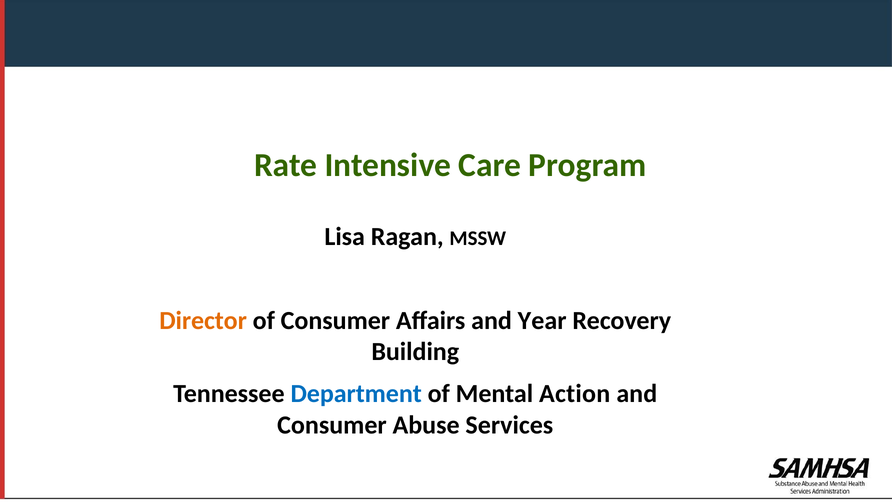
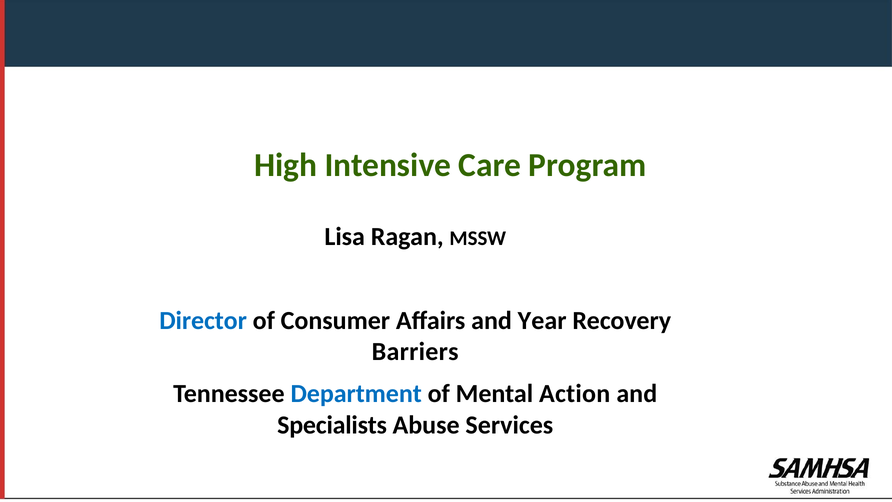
Rate: Rate -> High
Director colour: orange -> blue
Building: Building -> Barriers
Consumer at (332, 425): Consumer -> Specialists
